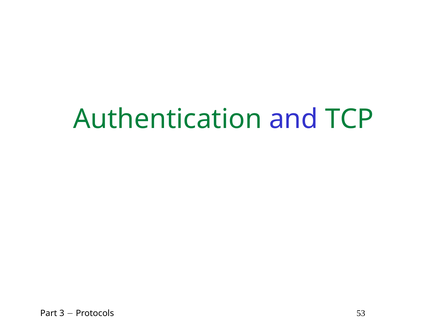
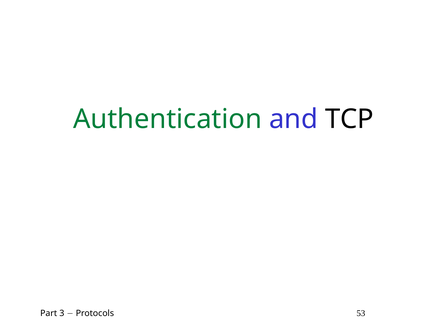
TCP colour: green -> black
